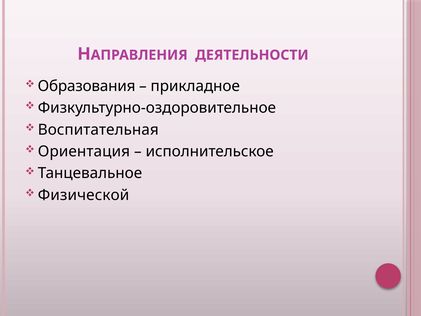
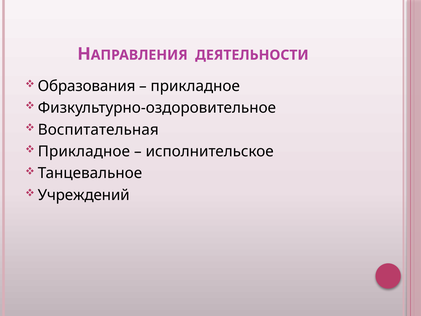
Ориентация at (84, 151): Ориентация -> Прикладное
Физической: Физической -> Учреждений
